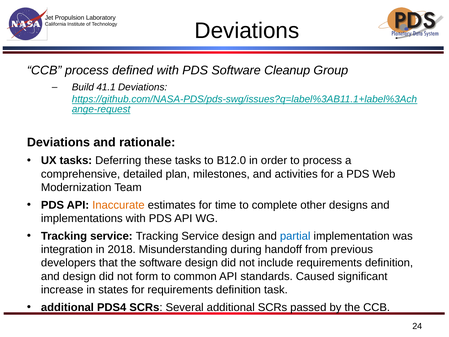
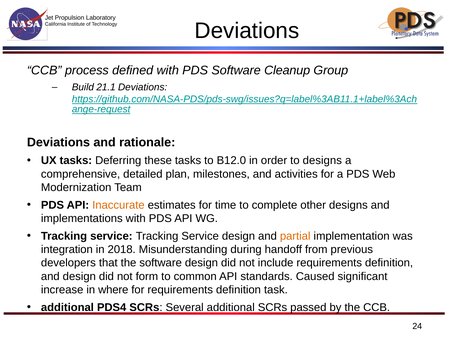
41.1: 41.1 -> 21.1
to process: process -> designs
partial colour: blue -> orange
states: states -> where
